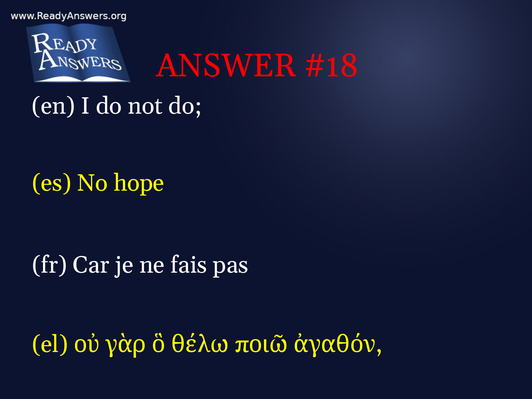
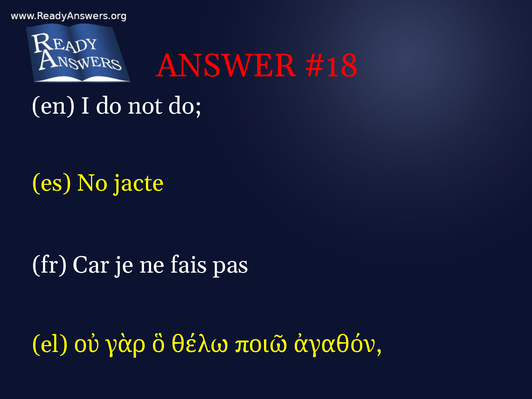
hope: hope -> jacte
